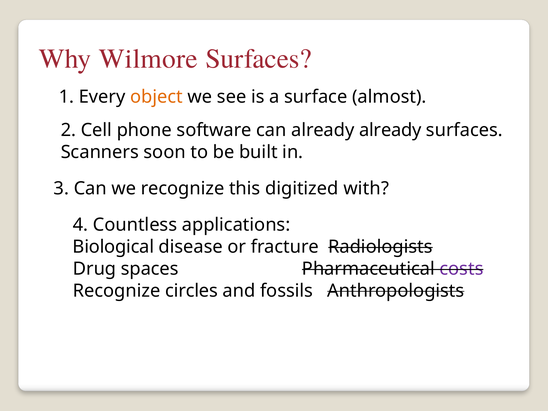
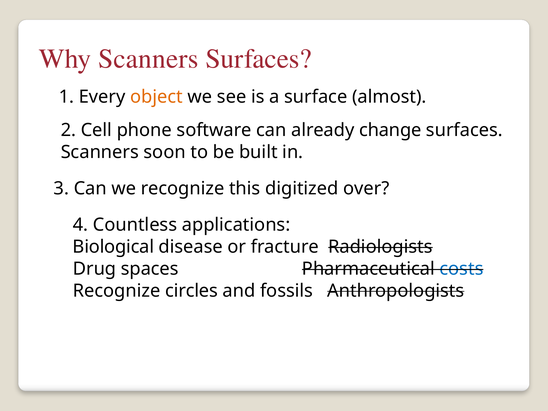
Why Wilmore: Wilmore -> Scanners
already already: already -> change
with: with -> over
costs colour: purple -> blue
